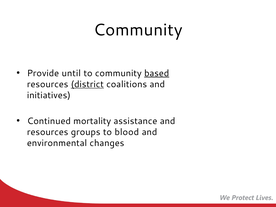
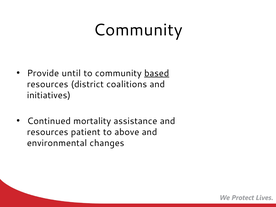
district underline: present -> none
groups: groups -> patient
blood: blood -> above
